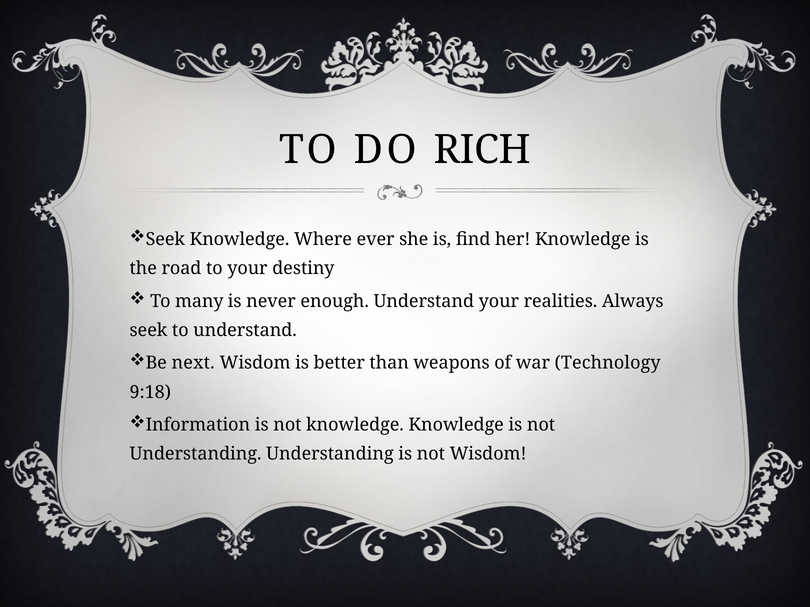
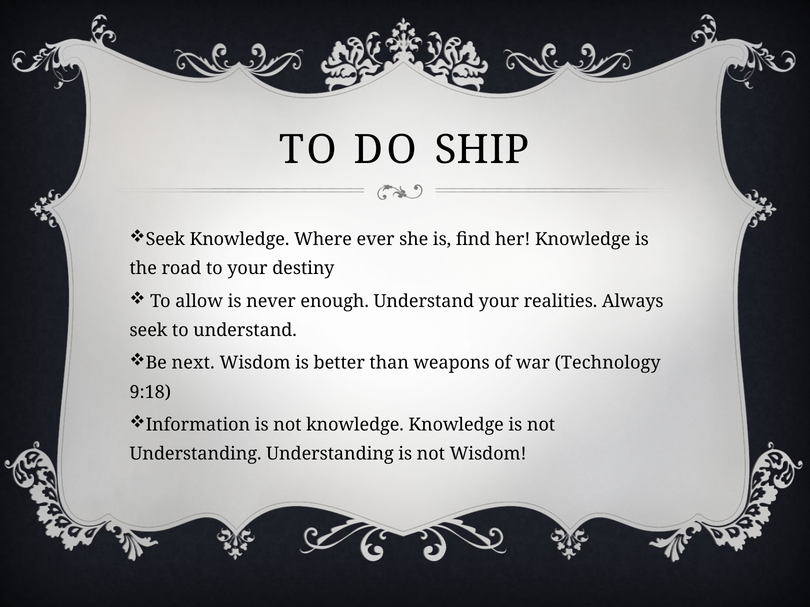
RICH: RICH -> SHIP
many: many -> allow
